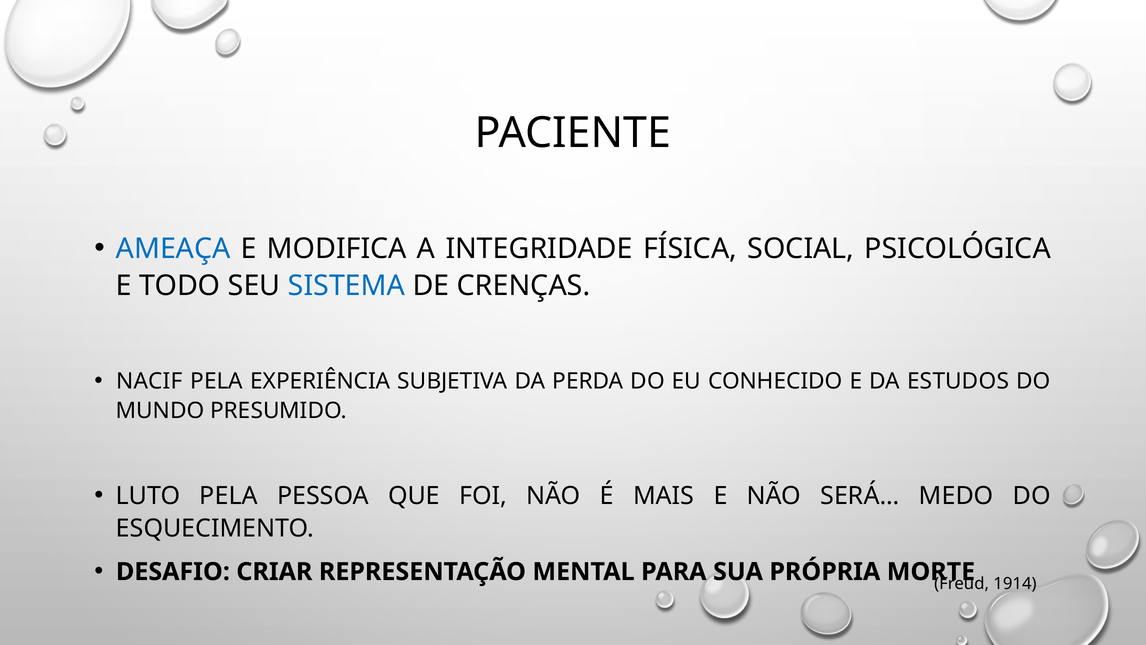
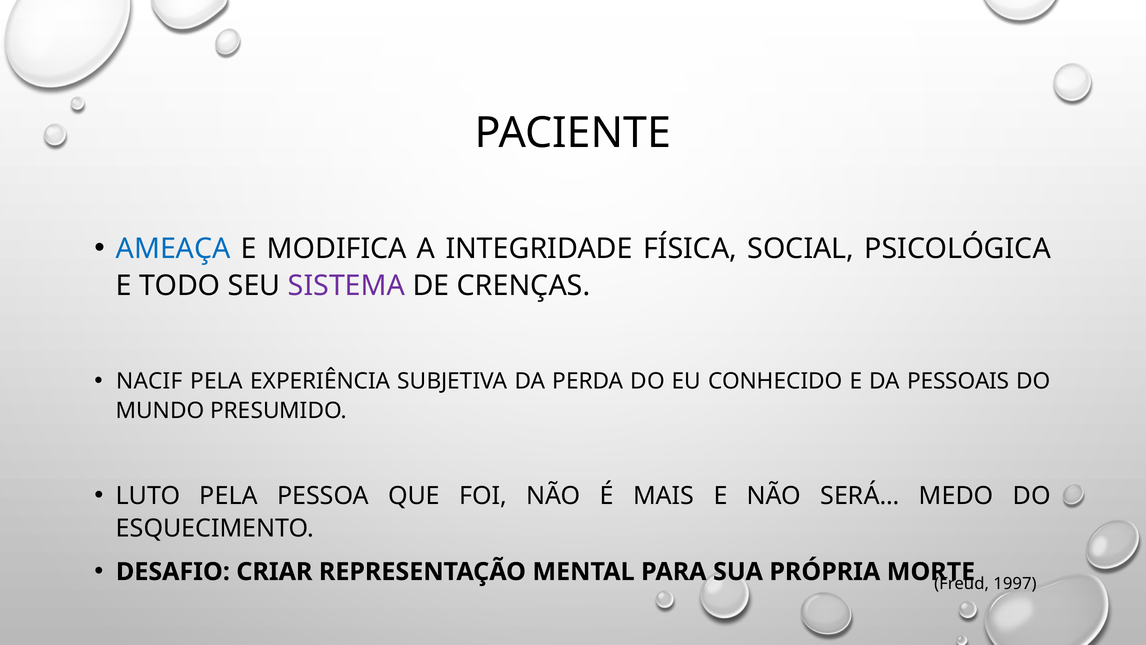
SISTEMA colour: blue -> purple
ESTUDOS: ESTUDOS -> PESSOAIS
1914: 1914 -> 1997
